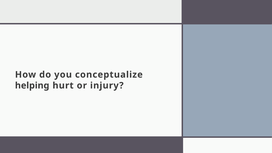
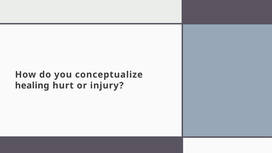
helping: helping -> healing
